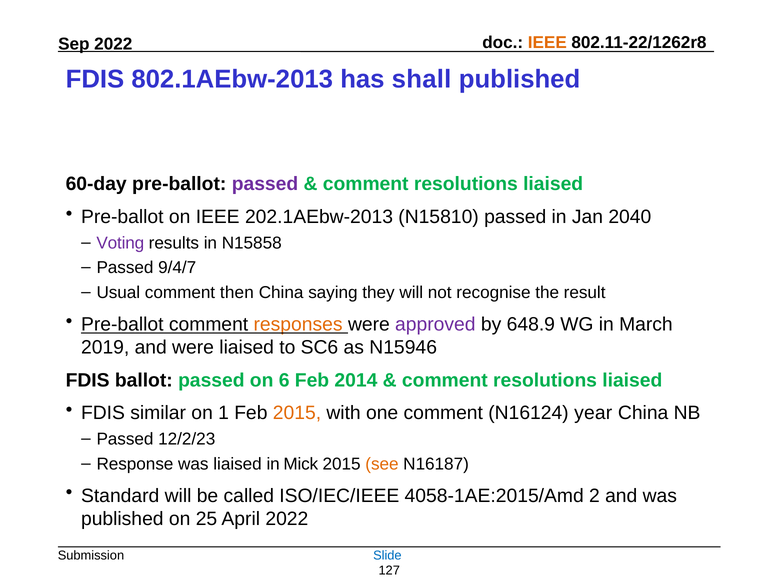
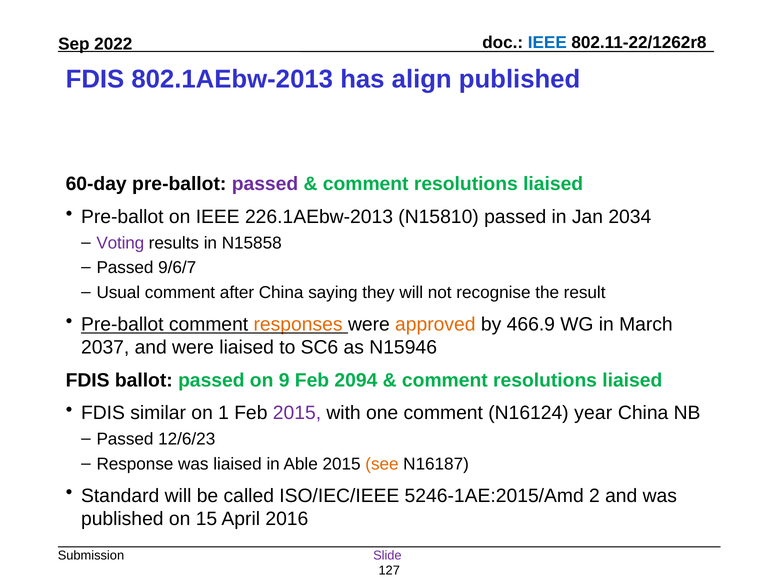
IEEE at (547, 42) colour: orange -> blue
shall: shall -> align
202.1AEbw-2013: 202.1AEbw-2013 -> 226.1AEbw-2013
2040: 2040 -> 2034
9/4/7: 9/4/7 -> 9/6/7
then: then -> after
approved colour: purple -> orange
648.9: 648.9 -> 466.9
2019: 2019 -> 2037
6: 6 -> 9
2014: 2014 -> 2094
2015 at (297, 413) colour: orange -> purple
12/2/23: 12/2/23 -> 12/6/23
Mick: Mick -> Able
4058-1AE:2015/Amd: 4058-1AE:2015/Amd -> 5246-1AE:2015/Amd
25: 25 -> 15
April 2022: 2022 -> 2016
Slide colour: blue -> purple
